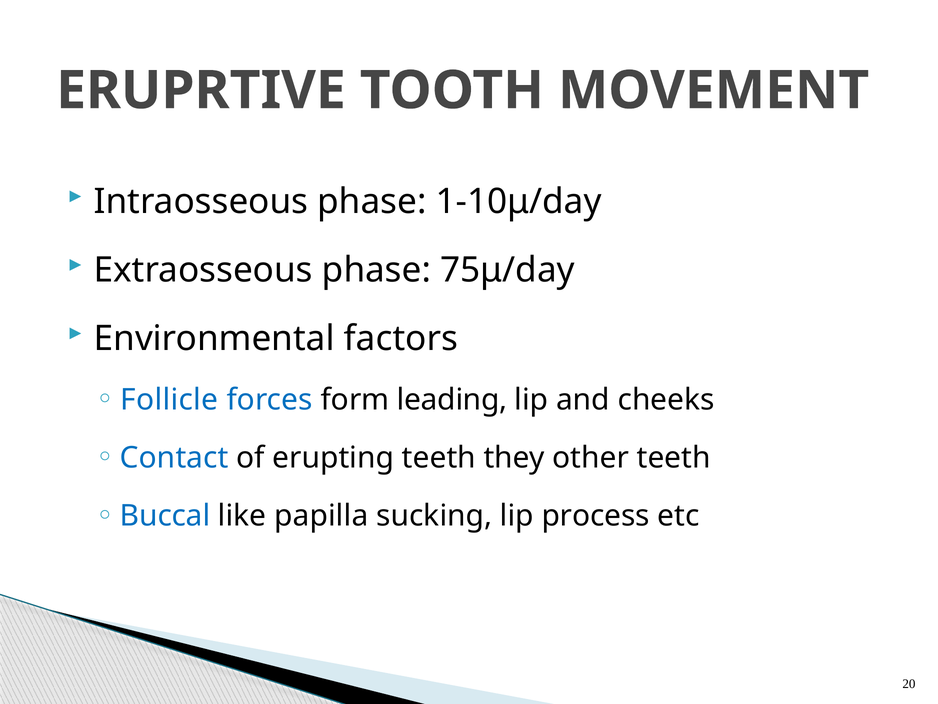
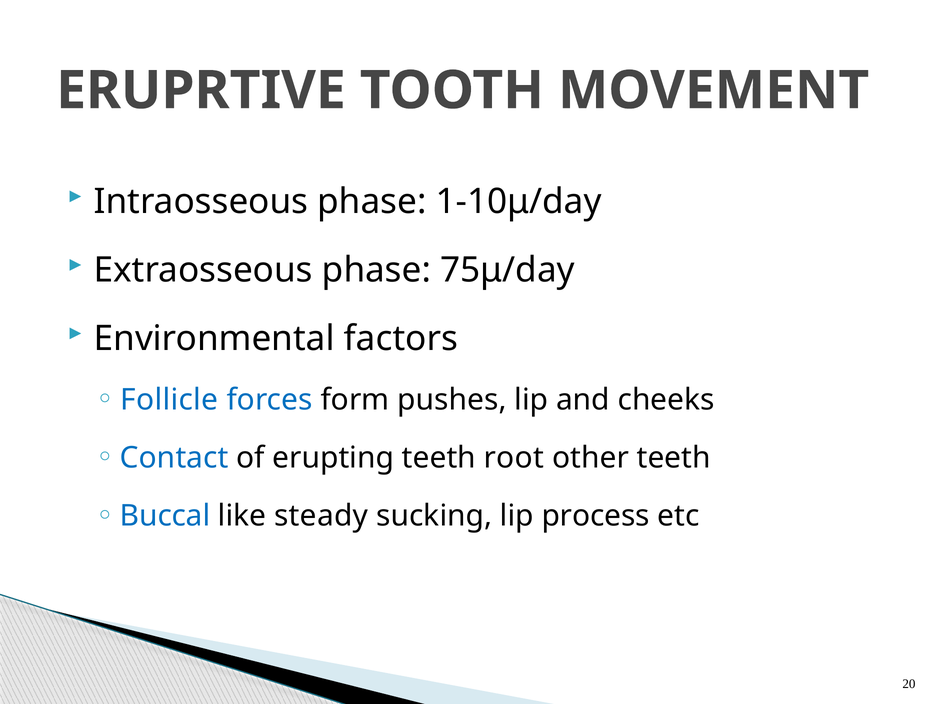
leading: leading -> pushes
they: they -> root
papilla: papilla -> steady
